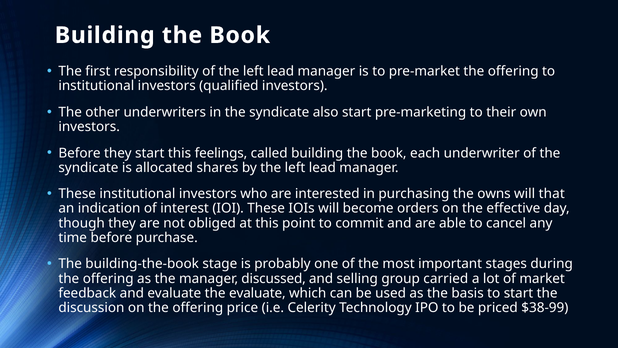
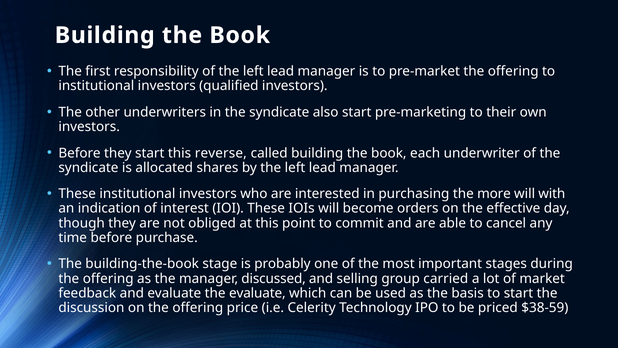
feelings: feelings -> reverse
owns: owns -> more
that: that -> with
$38-99: $38-99 -> $38-59
